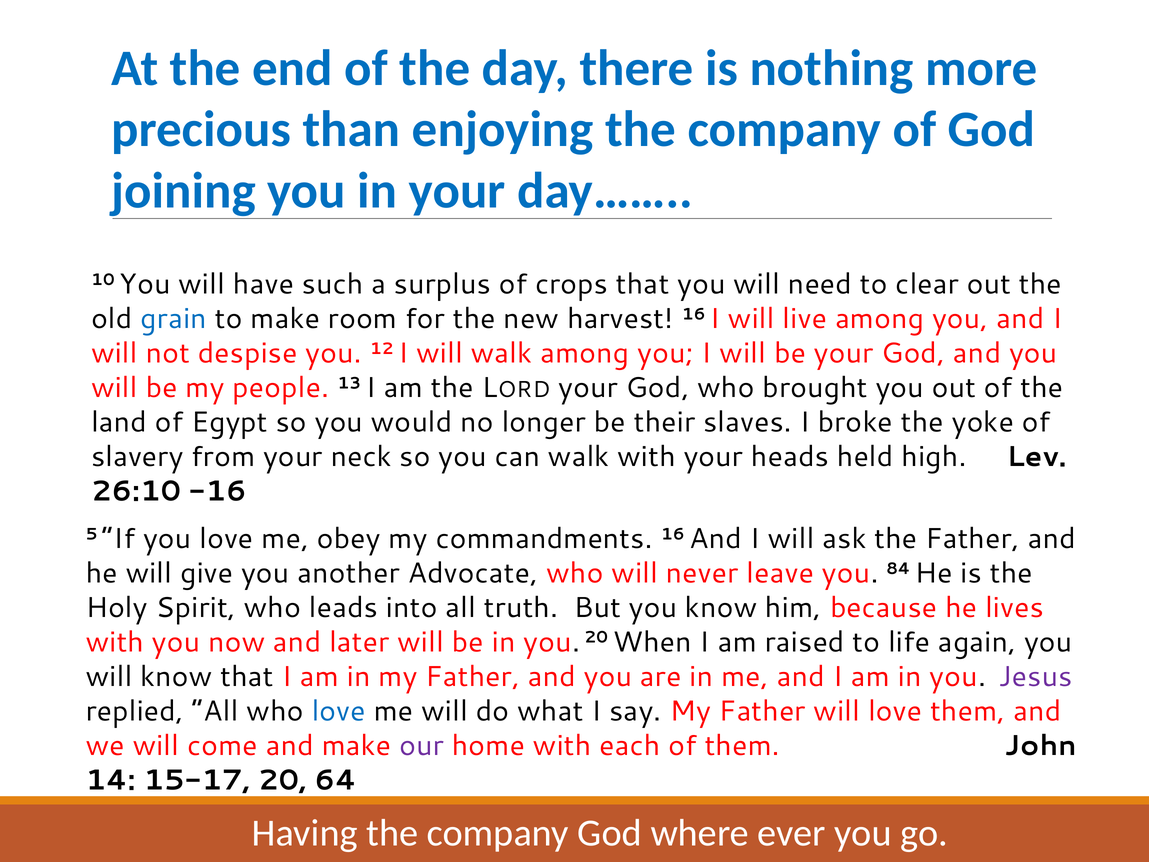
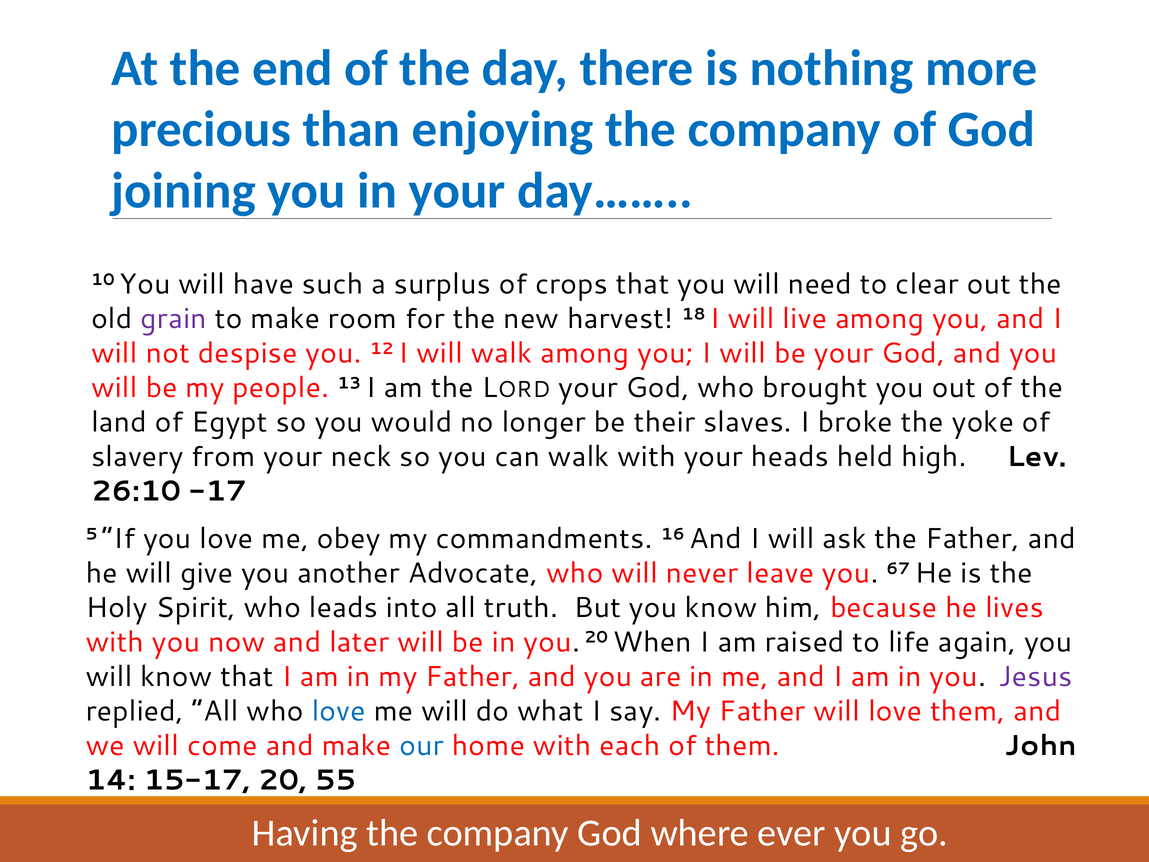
grain colour: blue -> purple
harvest 16: 16 -> 18
-16: -16 -> -17
84: 84 -> 67
our colour: purple -> blue
64: 64 -> 55
